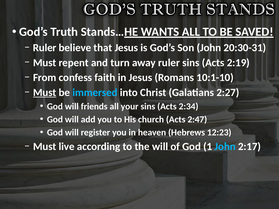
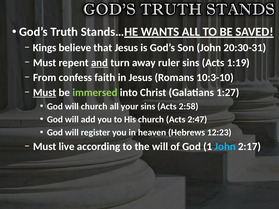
Ruler at (45, 48): Ruler -> Kings
and underline: none -> present
2:19: 2:19 -> 1:19
10:1-10: 10:1-10 -> 10:3-10
immersed colour: light blue -> light green
2:27: 2:27 -> 1:27
will friends: friends -> church
2:34: 2:34 -> 2:58
